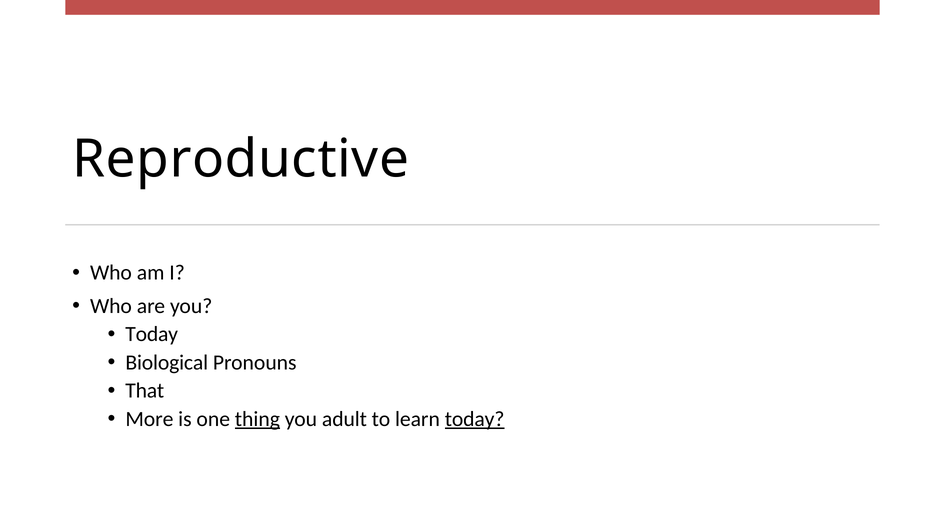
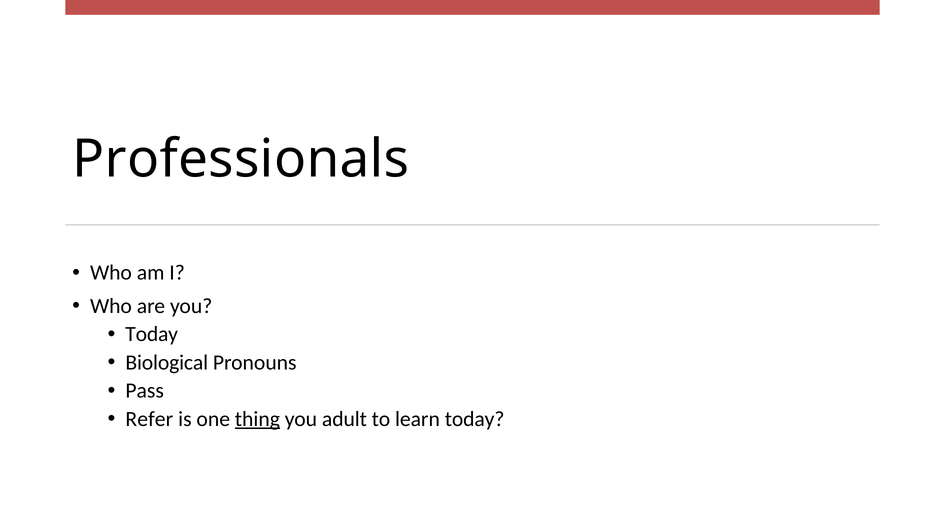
Reproductive: Reproductive -> Professionals
That: That -> Pass
More: More -> Refer
today at (475, 419) underline: present -> none
